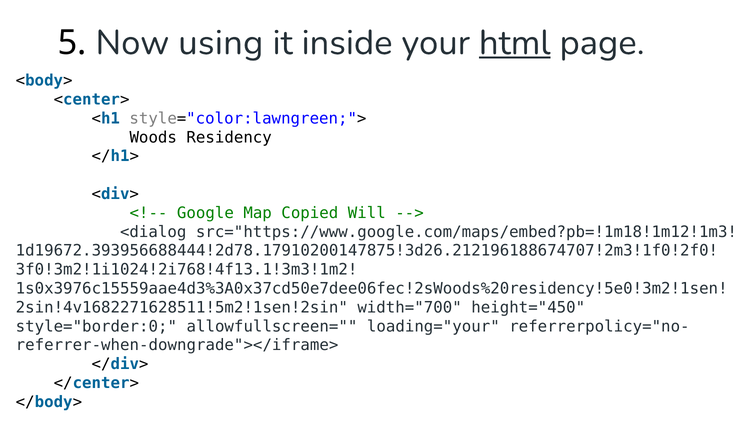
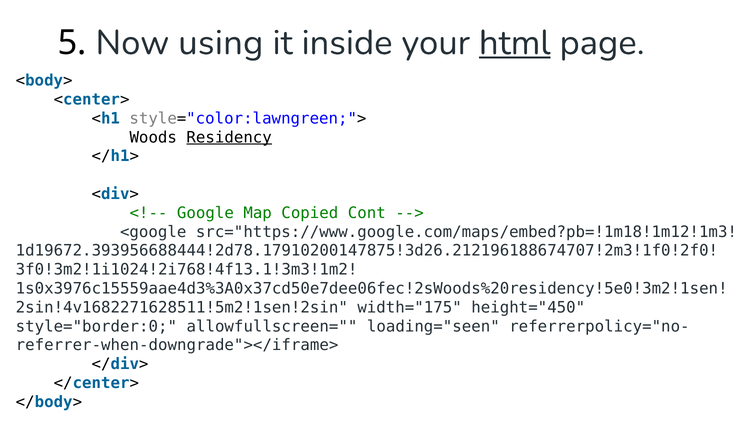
Residency underline: none -> present
Will: Will -> Cont
<dialog: <dialog -> <google
width="700: width="700 -> width="175
loading="your: loading="your -> loading="seen
